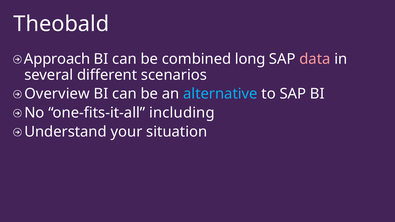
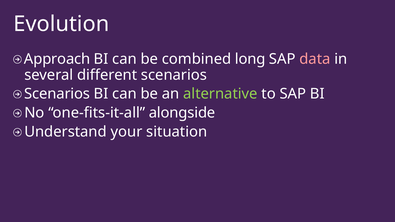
Theobald: Theobald -> Evolution
Overview at (57, 94): Overview -> Scenarios
alternative colour: light blue -> light green
including: including -> alongside
